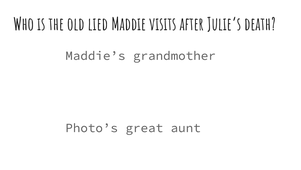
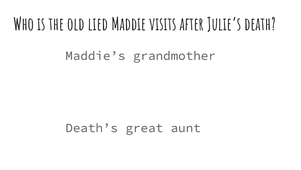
Photo’s: Photo’s -> Death’s
